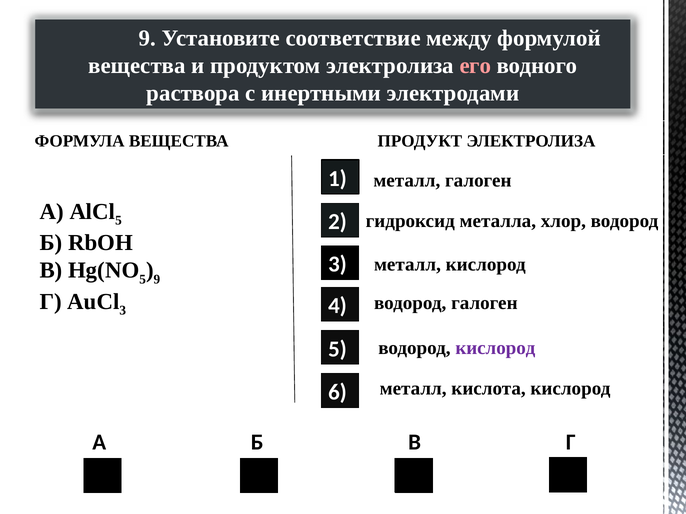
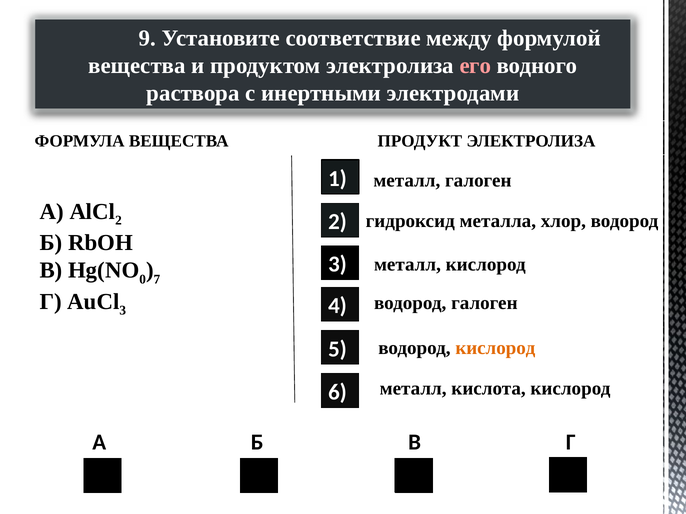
5 at (119, 221): 5 -> 2
5 at (143, 279): 5 -> 0
9 at (157, 279): 9 -> 7
кислород at (495, 348) colour: purple -> orange
